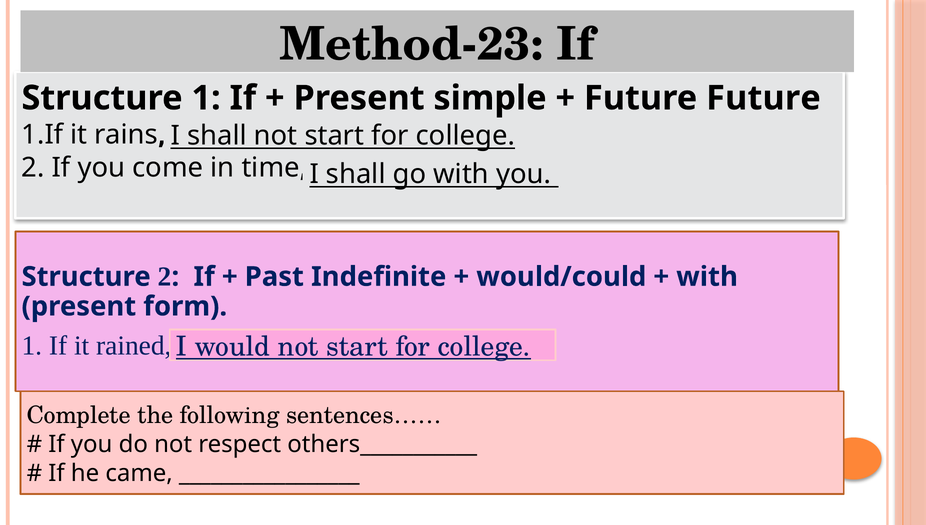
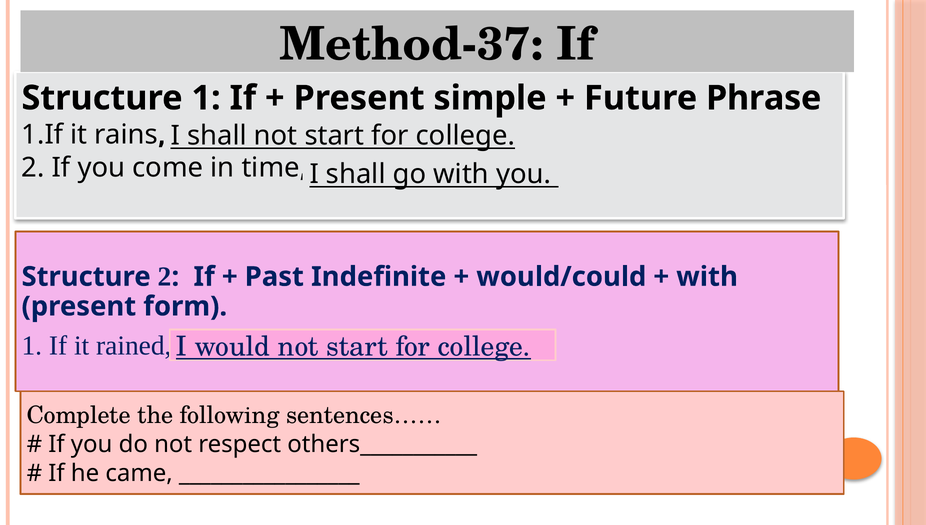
Method-23: Method-23 -> Method-37
Future Future: Future -> Phrase
